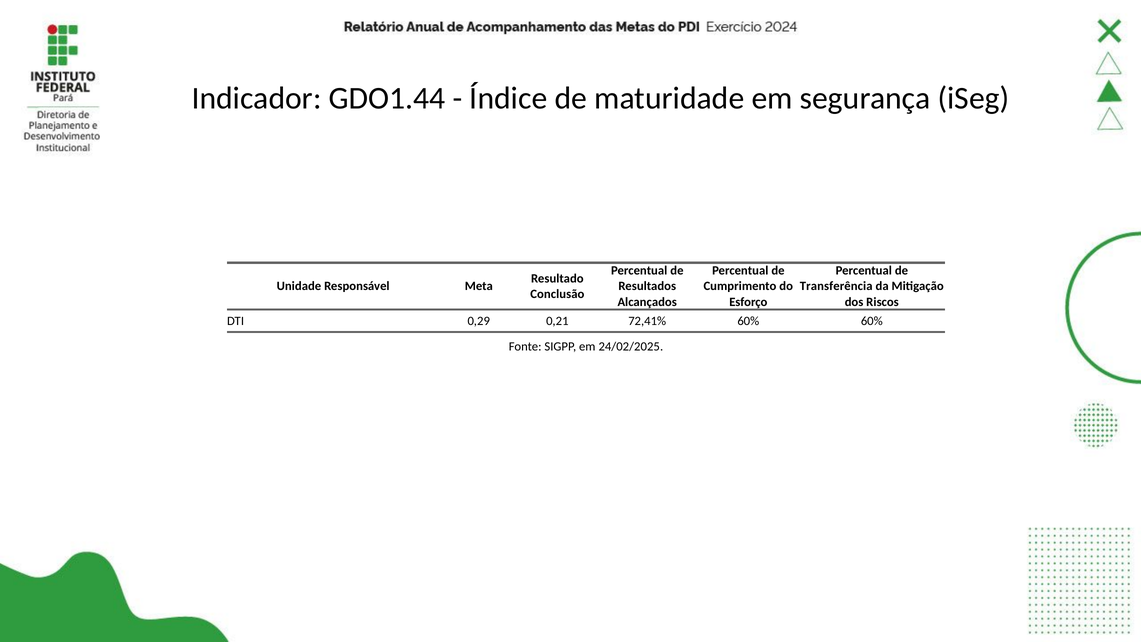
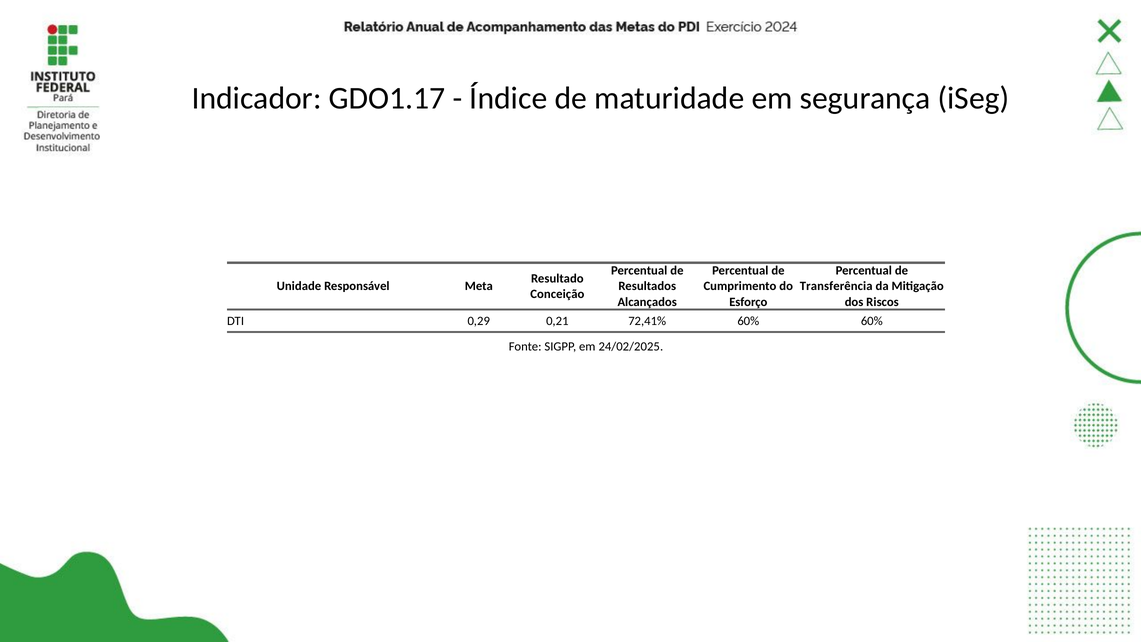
GDO1.44: GDO1.44 -> GDO1.17
Conclusão: Conclusão -> Conceição
